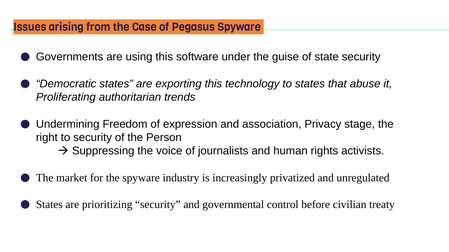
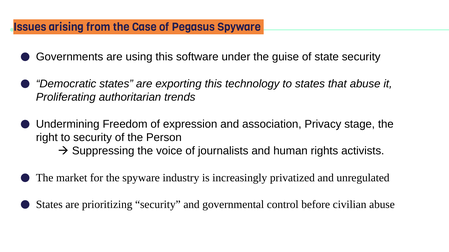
civilian treaty: treaty -> abuse
